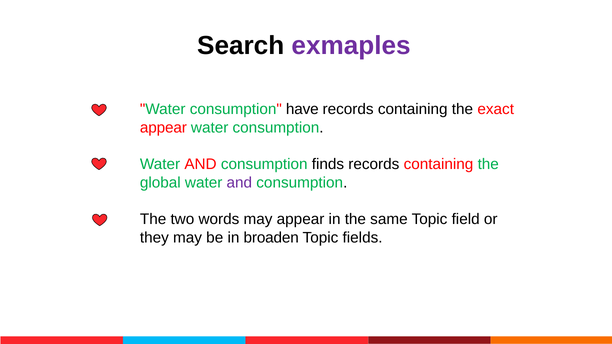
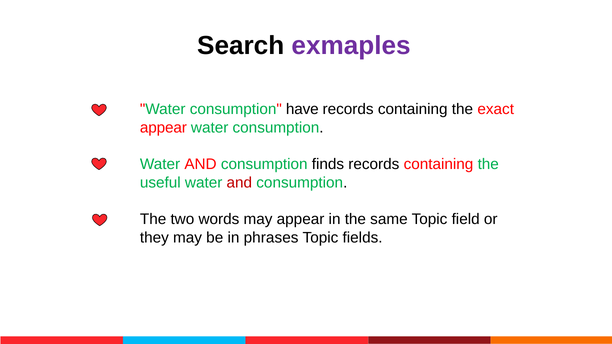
global: global -> useful
and at (239, 183) colour: purple -> red
broaden: broaden -> phrases
